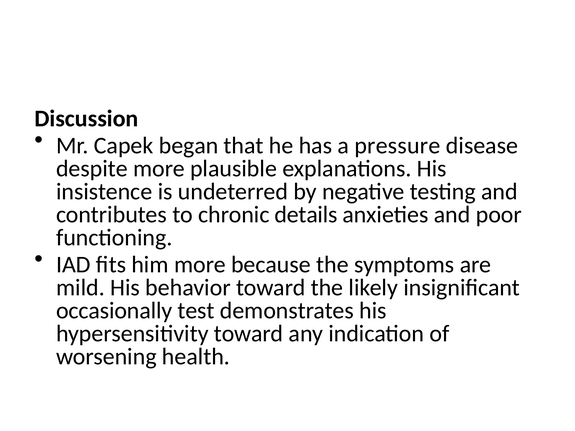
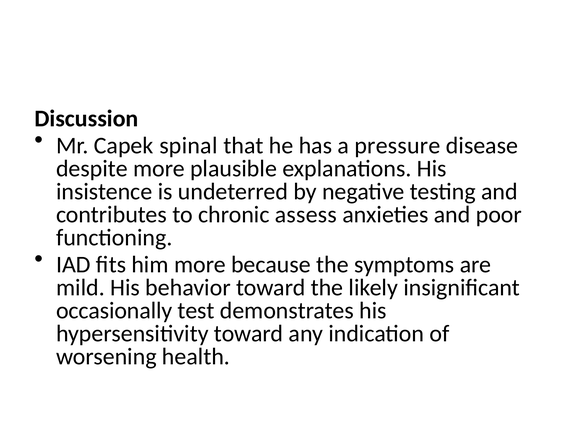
began: began -> spinal
details: details -> assess
